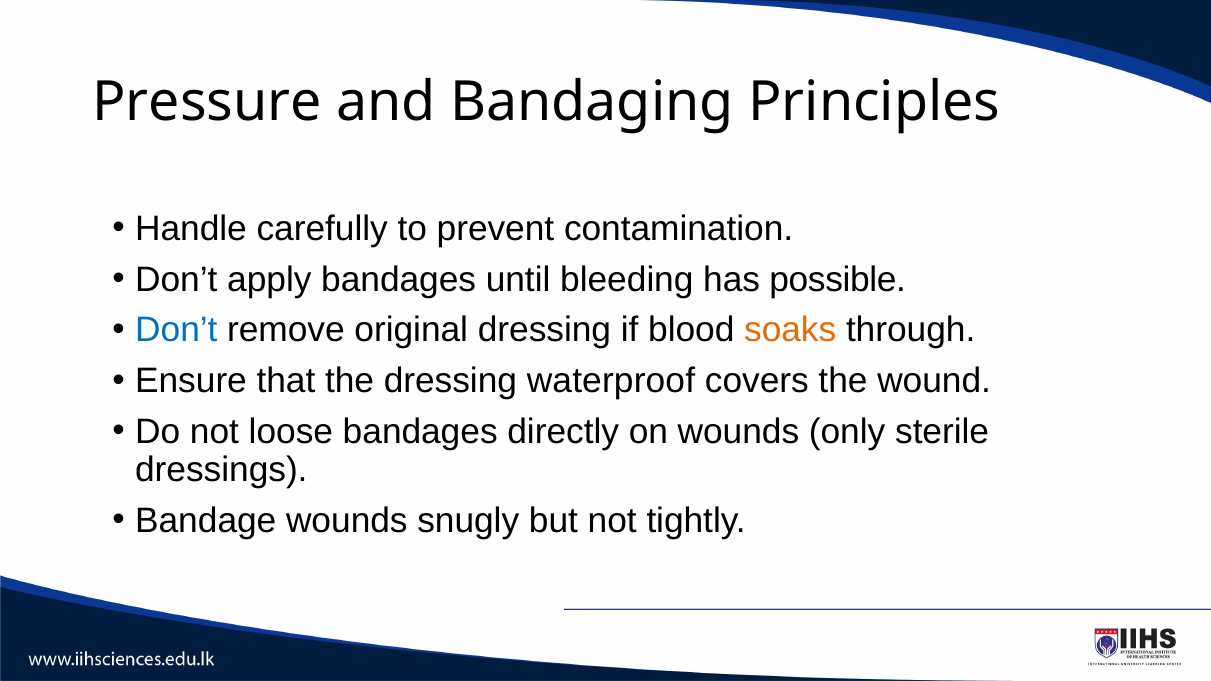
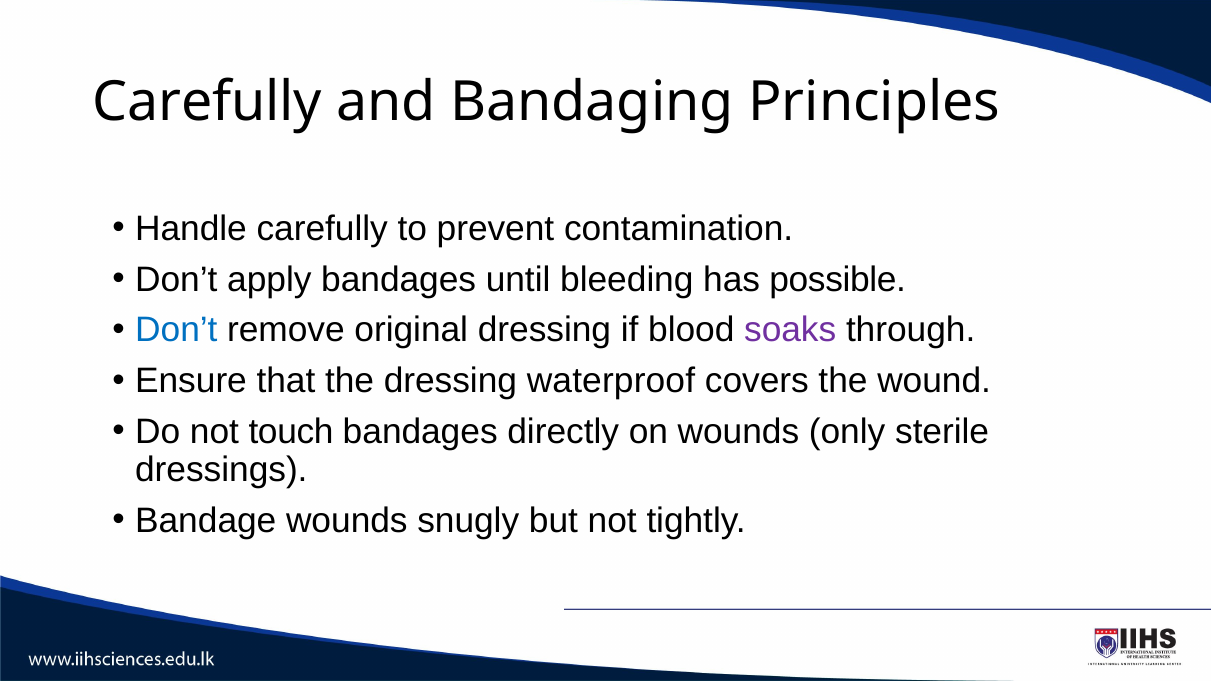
Pressure at (207, 102): Pressure -> Carefully
soaks colour: orange -> purple
loose: loose -> touch
